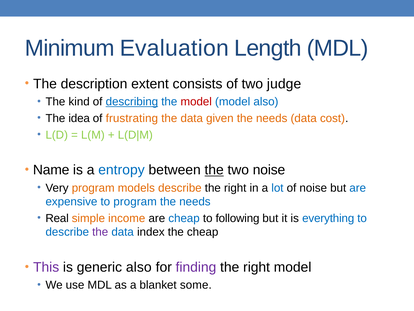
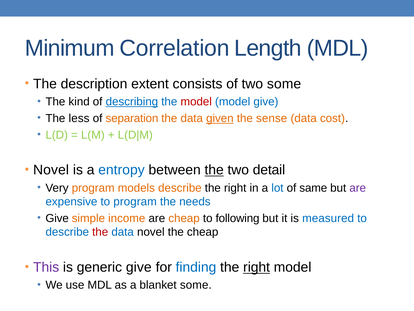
Evaluation: Evaluation -> Correlation
two judge: judge -> some
model also: also -> give
idea: idea -> less
frustrating: frustrating -> separation
given underline: none -> present
needs at (272, 118): needs -> sense
Name at (51, 170): Name -> Novel
two noise: noise -> detail
of noise: noise -> same
are at (358, 188) colour: blue -> purple
Real at (57, 218): Real -> Give
cheap at (184, 218) colour: blue -> orange
everything: everything -> measured
the at (100, 232) colour: purple -> red
data index: index -> novel
generic also: also -> give
finding colour: purple -> blue
right at (257, 267) underline: none -> present
